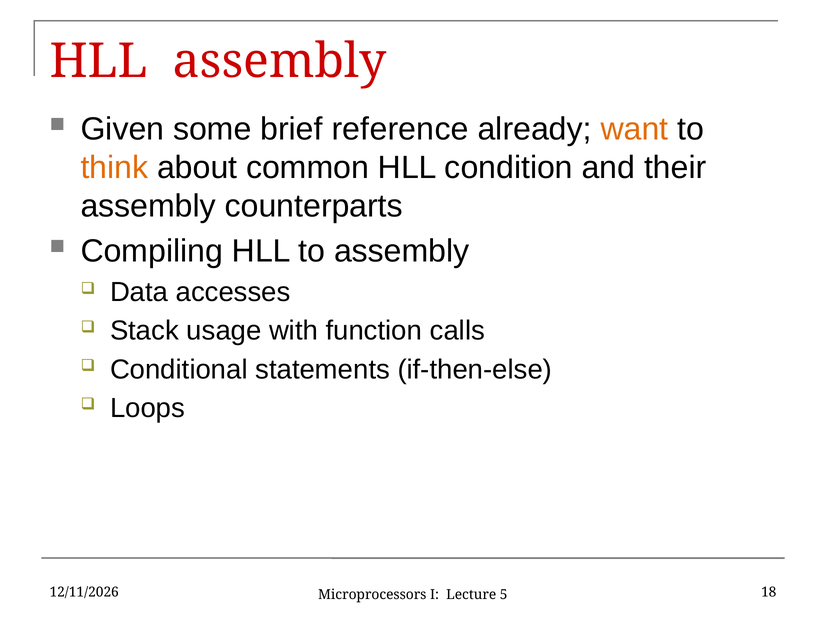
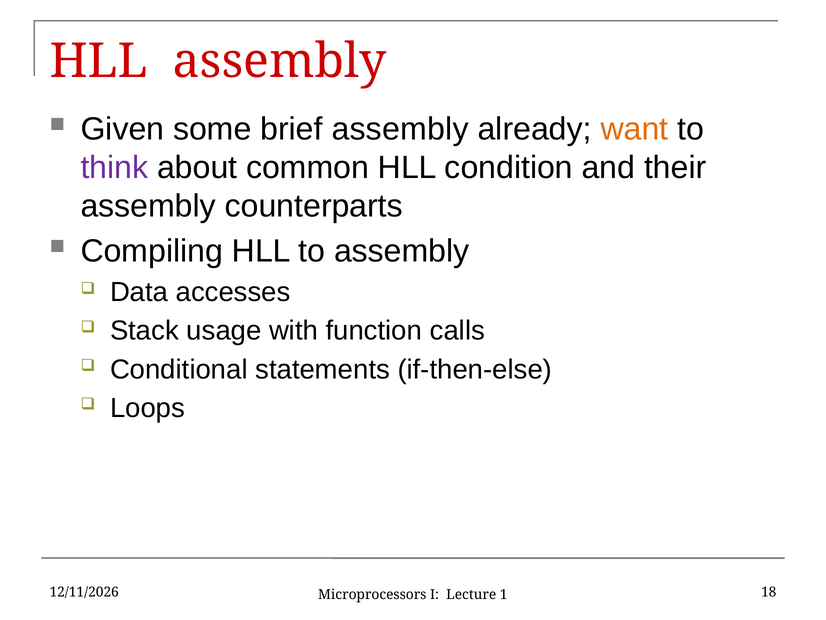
brief reference: reference -> assembly
think colour: orange -> purple
5: 5 -> 1
